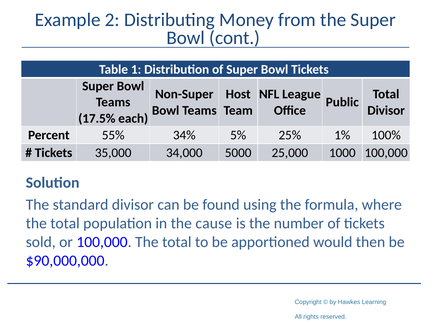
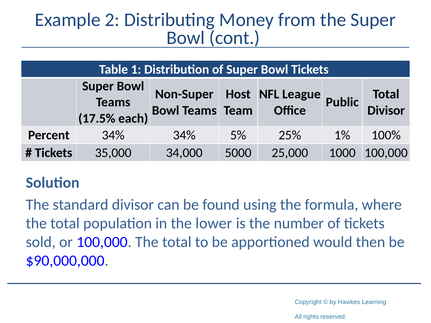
Percent 55%: 55% -> 34%
cause: cause -> lower
